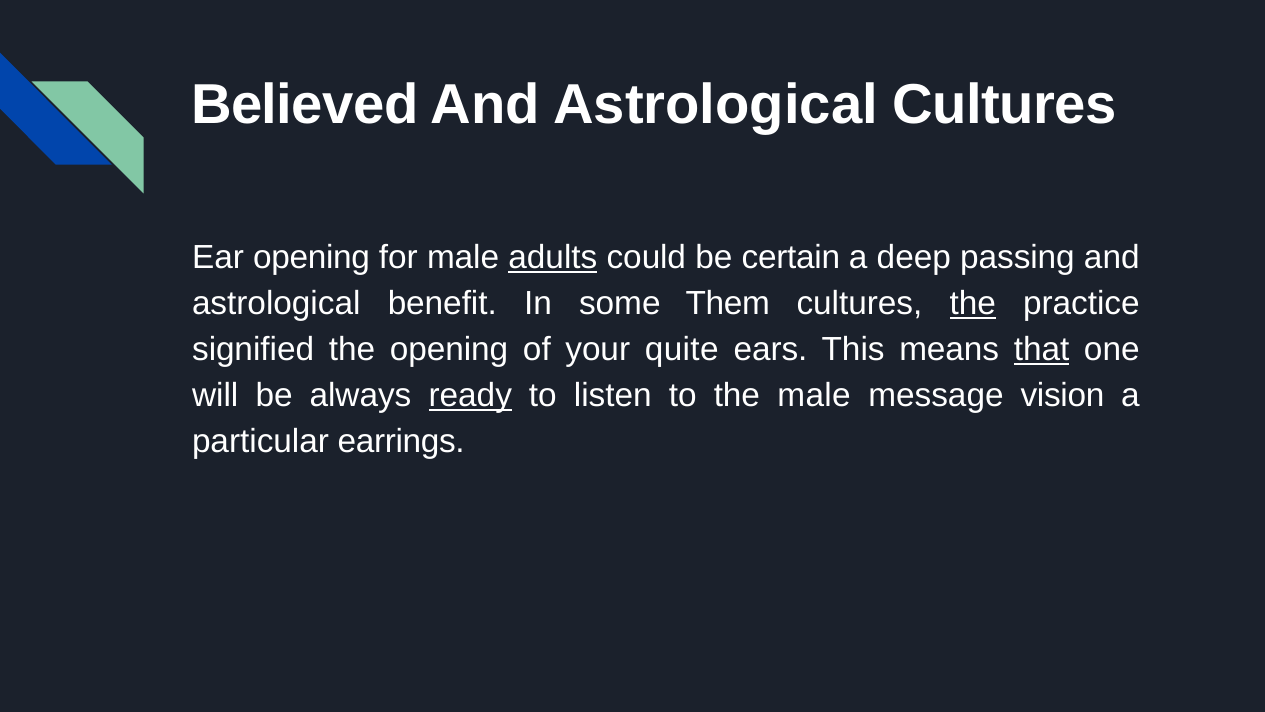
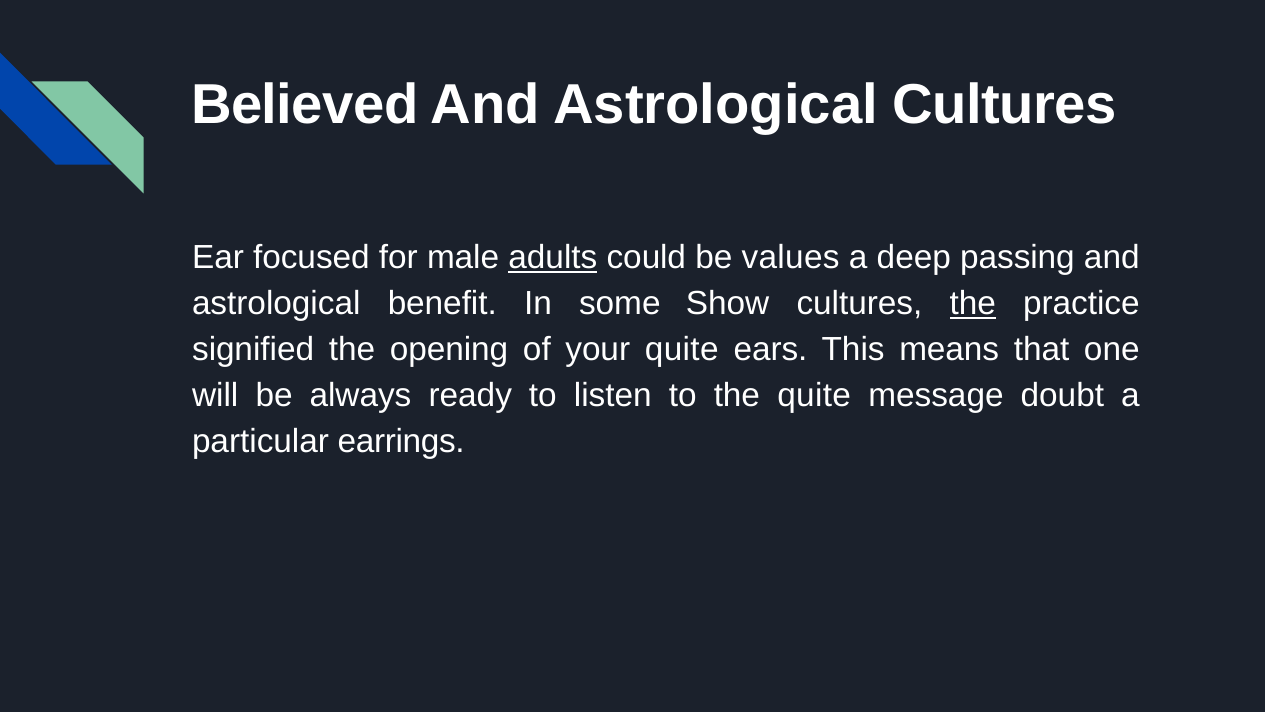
Ear opening: opening -> focused
certain: certain -> values
Them: Them -> Show
that underline: present -> none
ready underline: present -> none
the male: male -> quite
vision: vision -> doubt
